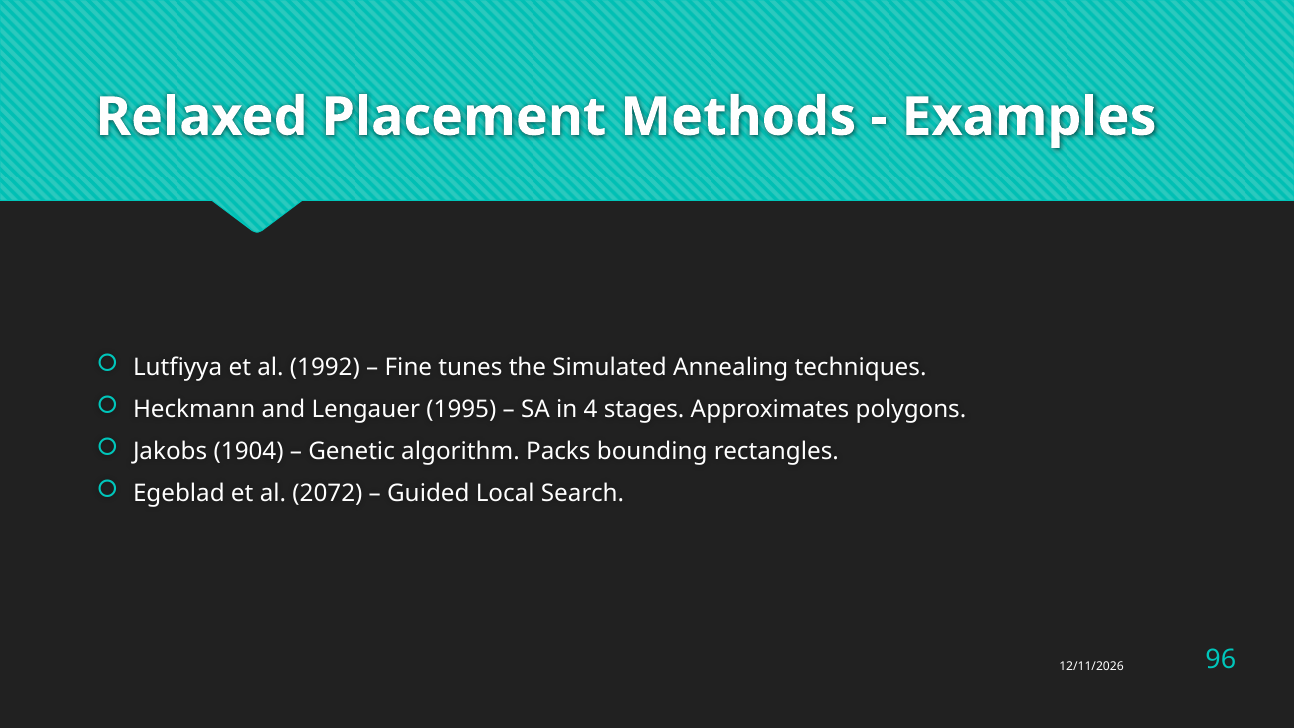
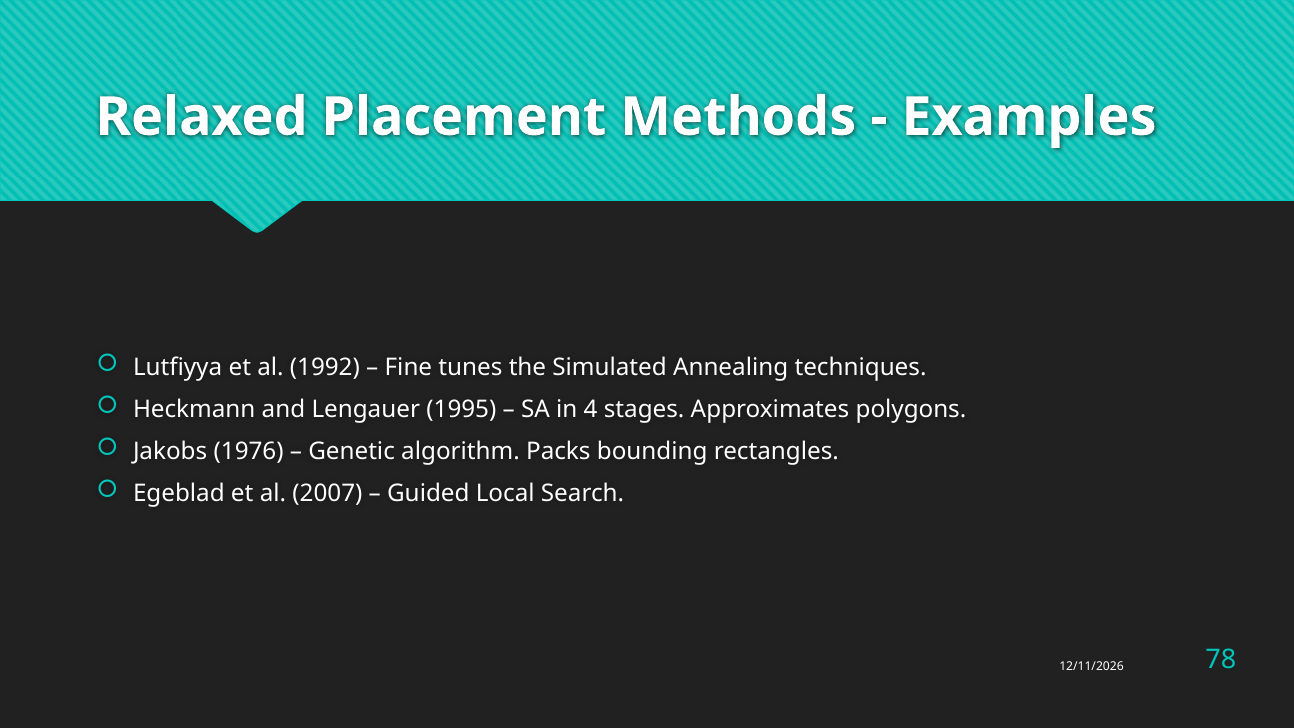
1904: 1904 -> 1976
2072: 2072 -> 2007
96: 96 -> 78
